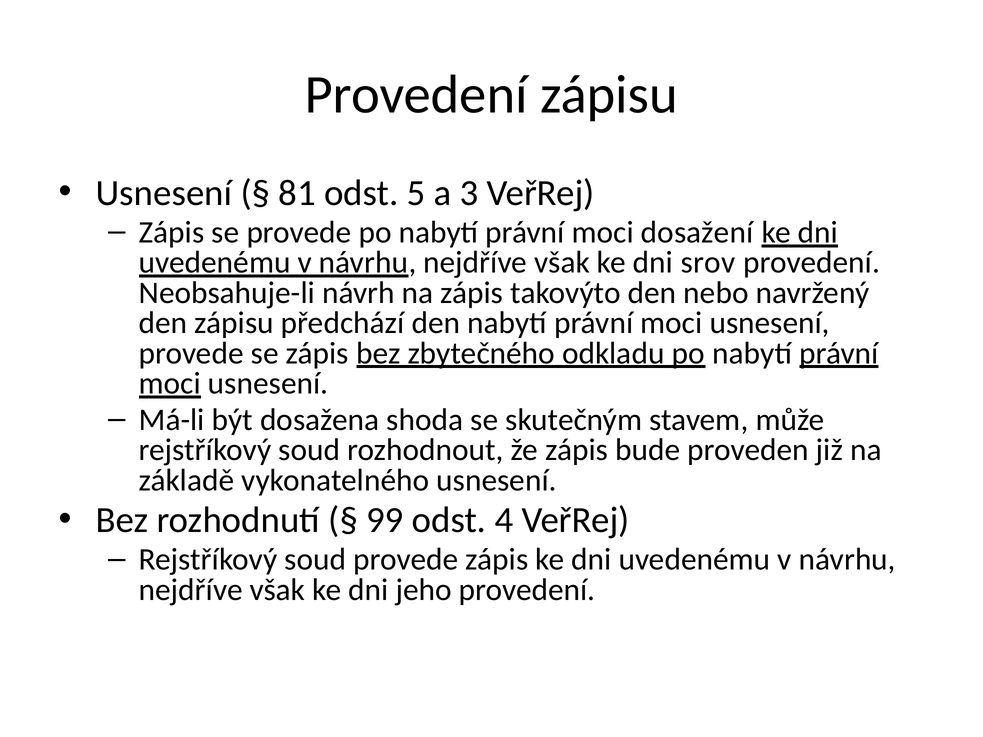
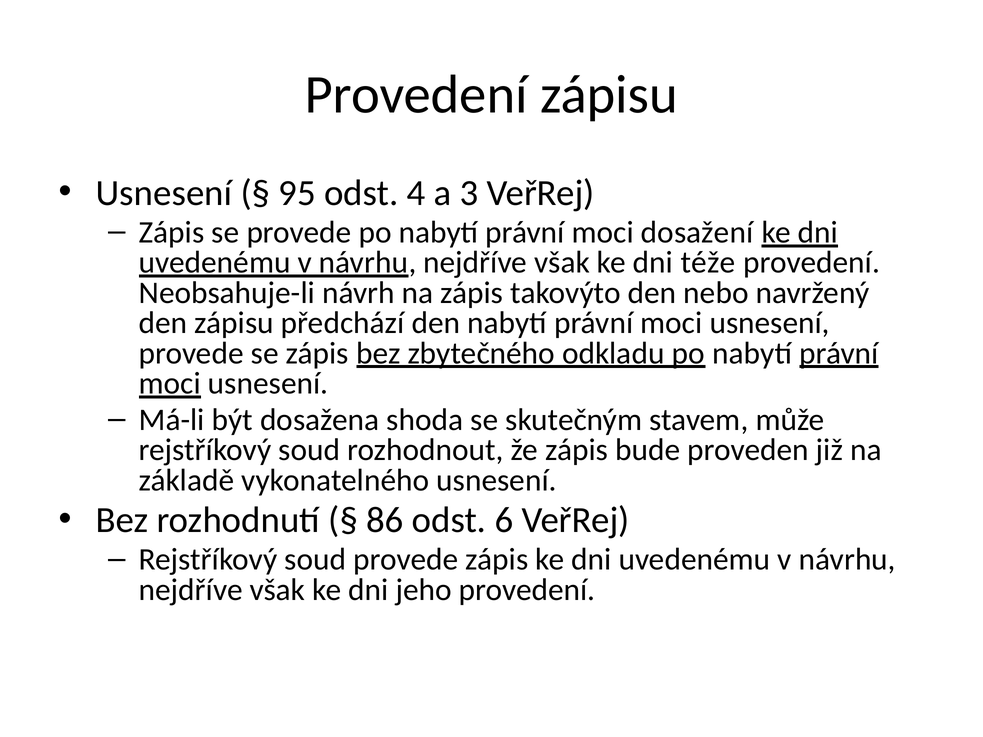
81: 81 -> 95
5: 5 -> 4
srov: srov -> téže
99: 99 -> 86
4: 4 -> 6
